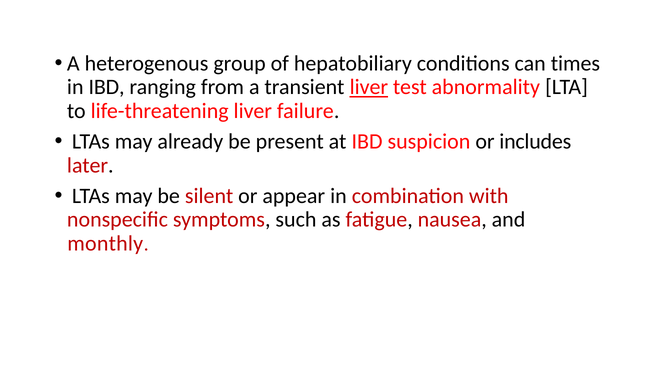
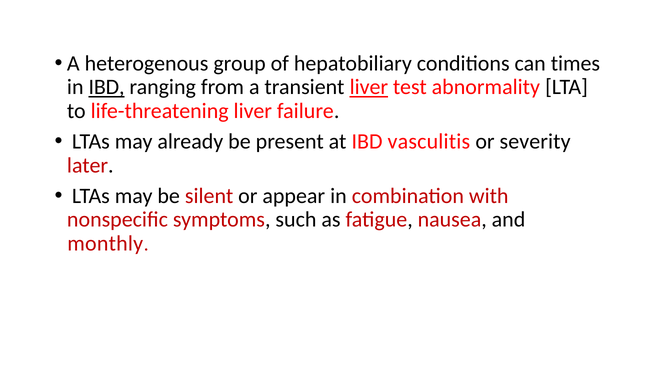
IBD at (107, 87) underline: none -> present
suspicion: suspicion -> vasculitis
includes: includes -> severity
